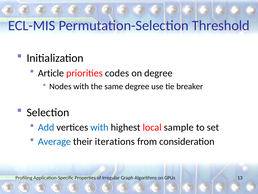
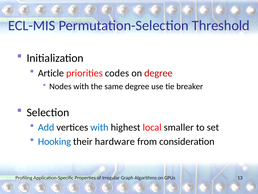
degree at (158, 73) colour: black -> red
sample: sample -> smaller
Average: Average -> Hooking
iterations: iterations -> hardware
